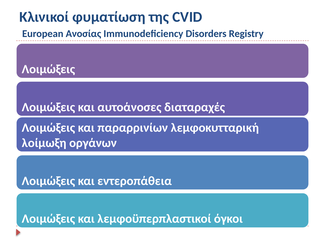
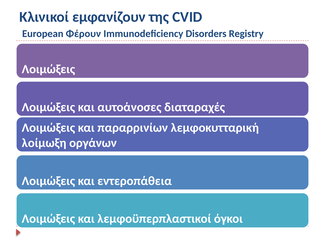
φυματίωση: φυματίωση -> εμφανίζουν
Ανοσίας: Ανοσίας -> Φέρουν
